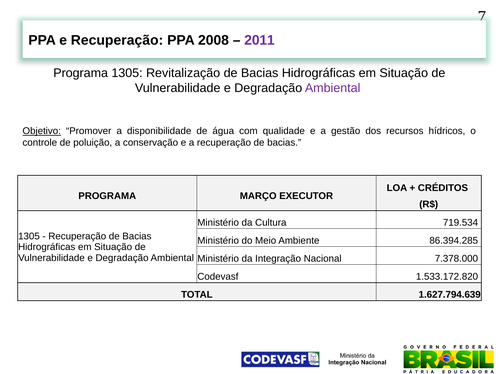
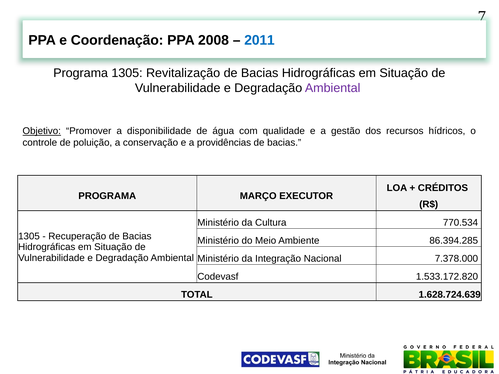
e Recuperação: Recuperação -> Coordenação
2011 colour: purple -> blue
a recuperação: recuperação -> providências
719.534: 719.534 -> 770.534
1.627.794.639: 1.627.794.639 -> 1.628.724.639
